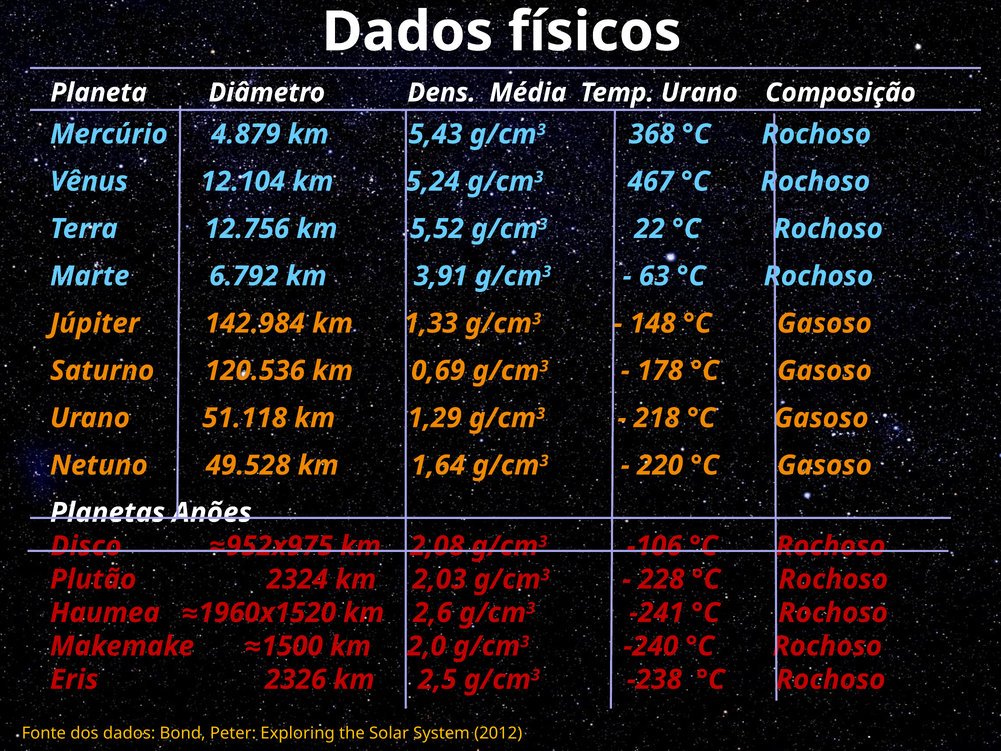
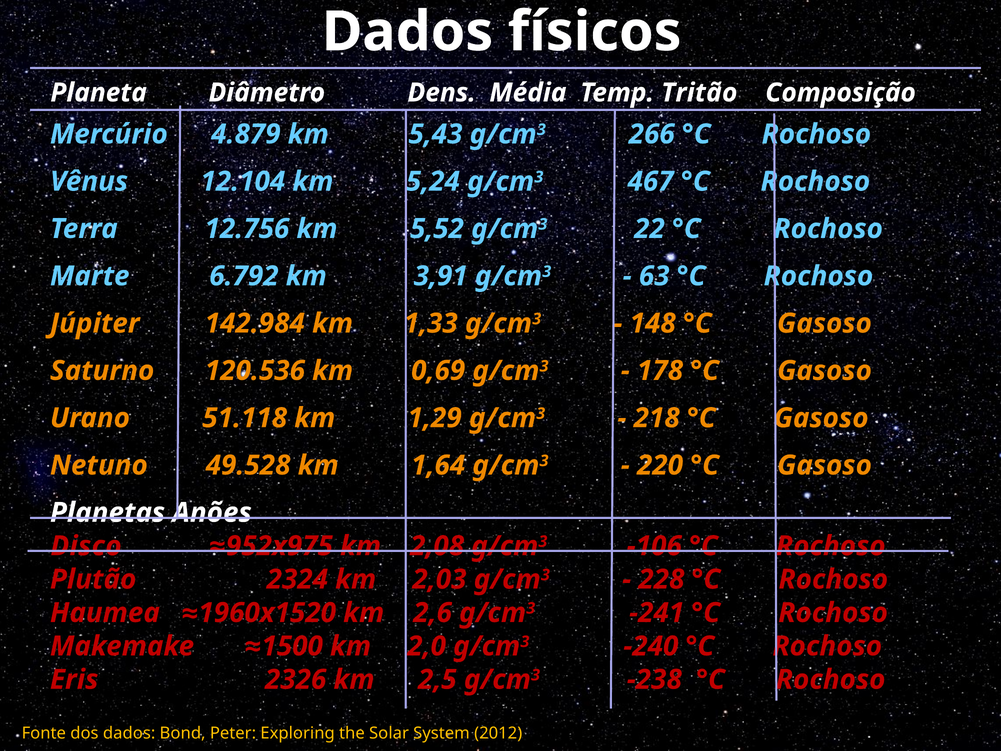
Temp Urano: Urano -> Tritão
368: 368 -> 266
